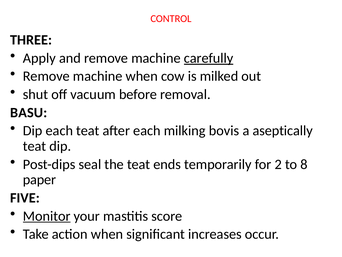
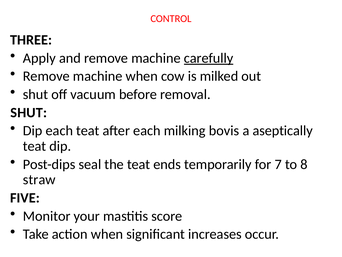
BASU at (29, 112): BASU -> SHUT
2: 2 -> 7
paper: paper -> straw
Monitor underline: present -> none
